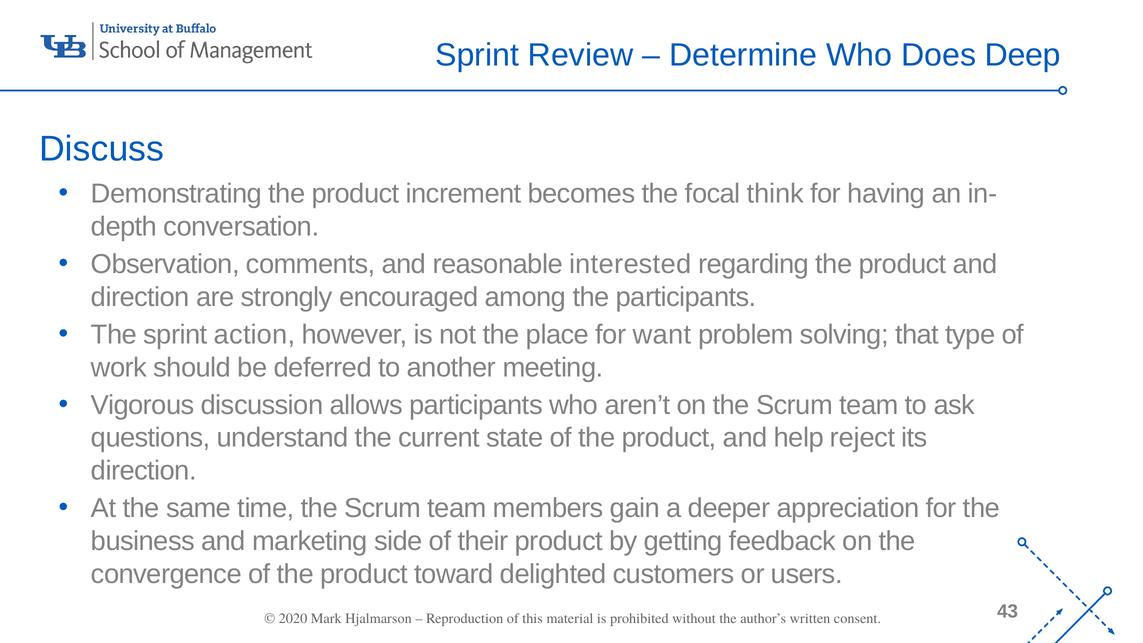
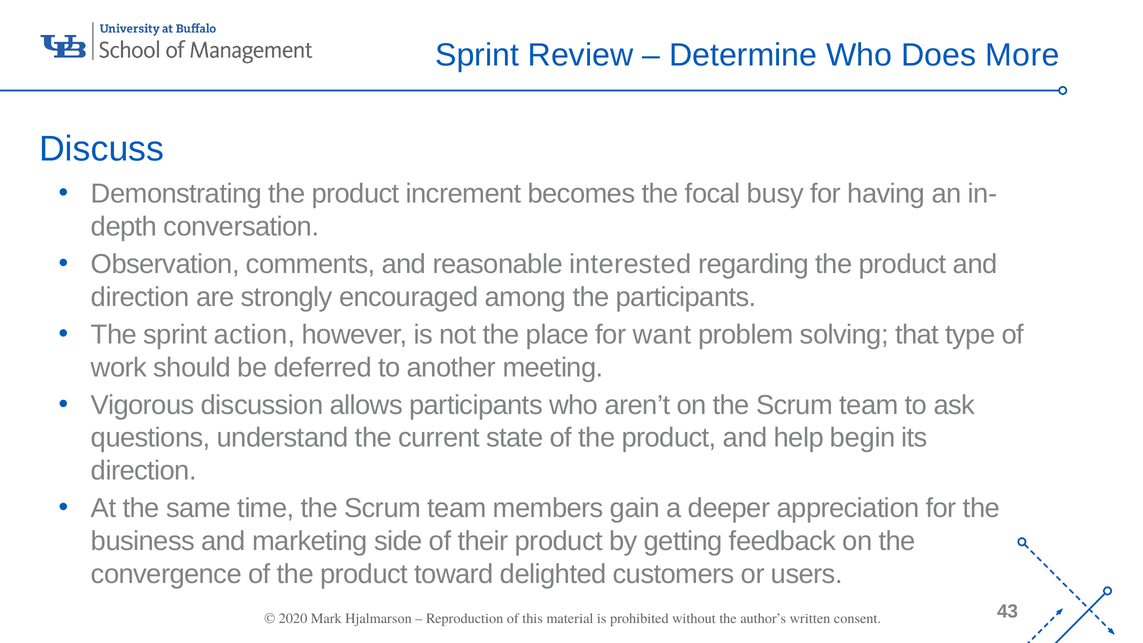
Deep: Deep -> More
think: think -> busy
reject: reject -> begin
